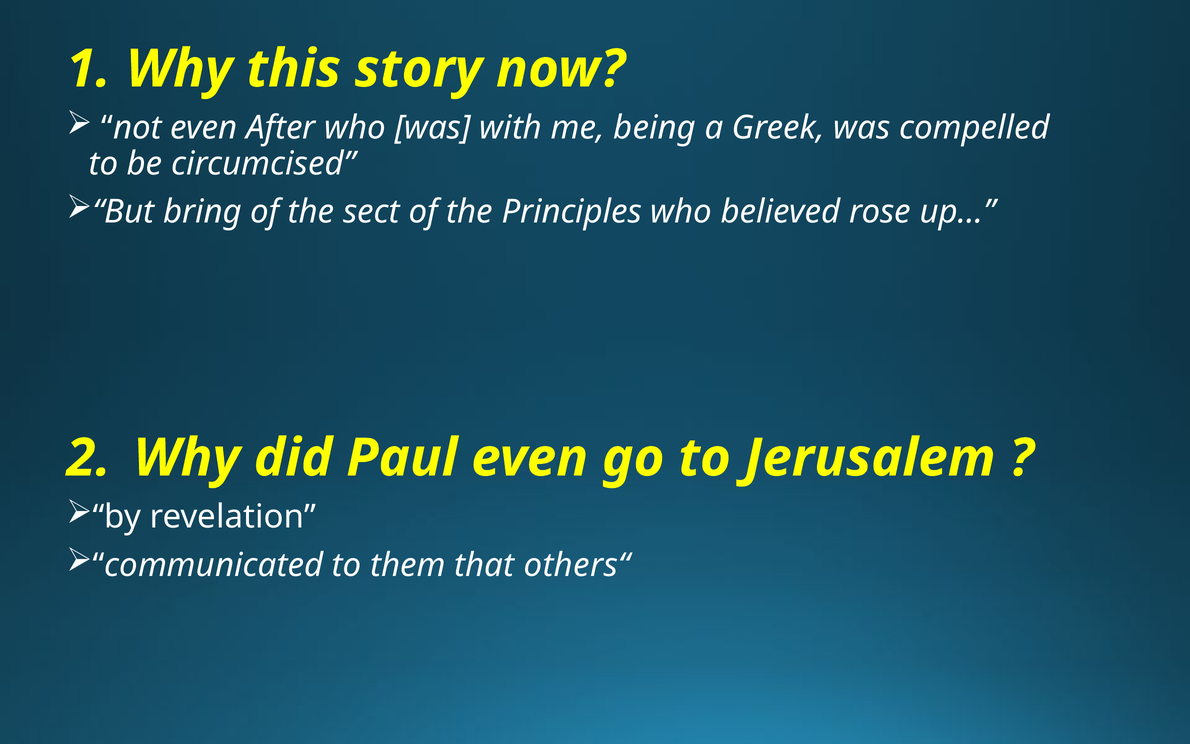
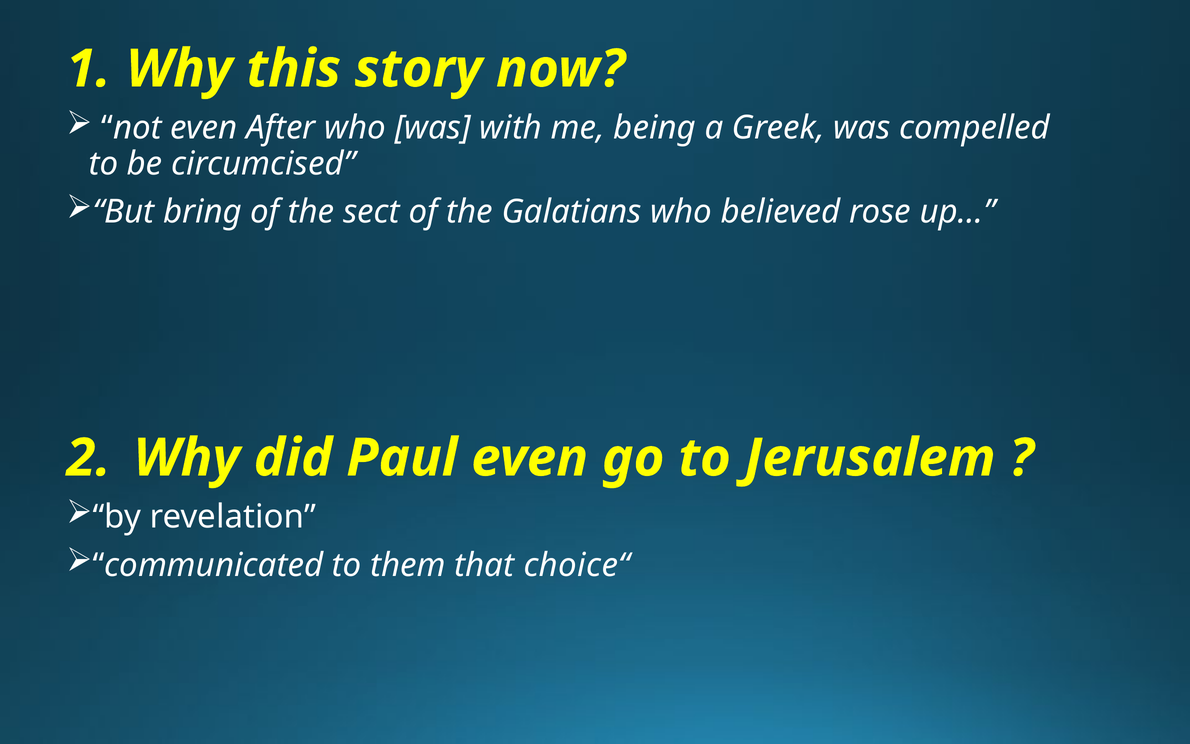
Principles: Principles -> Galatians
others“: others“ -> choice“
